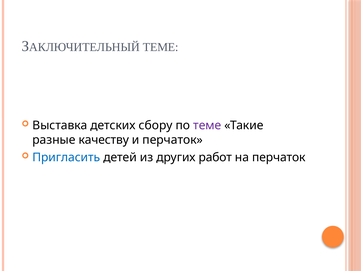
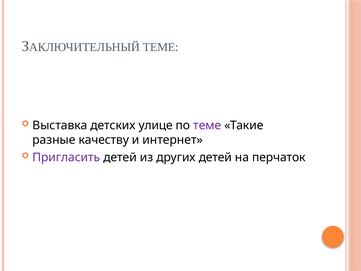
сбору: сбору -> улице
и перчаток: перчаток -> интернет
Пригласить colour: blue -> purple
других работ: работ -> детей
